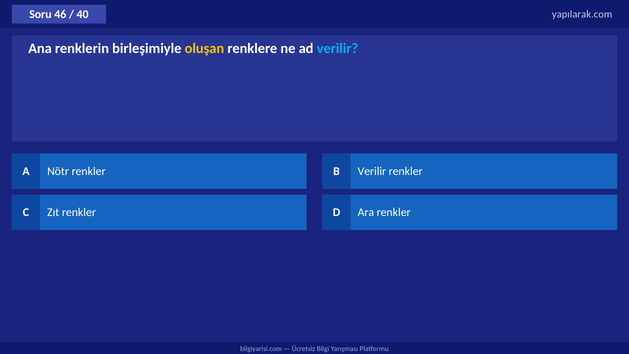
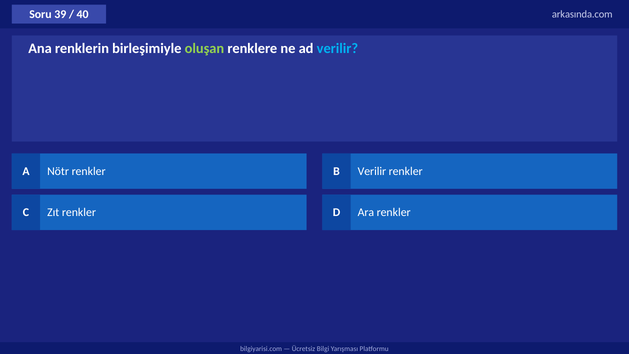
46: 46 -> 39
yapılarak.com: yapılarak.com -> arkasında.com
oluşan colour: yellow -> light green
